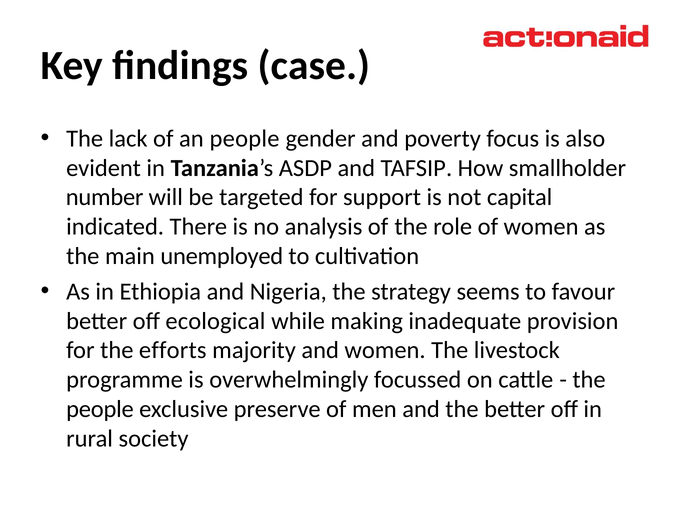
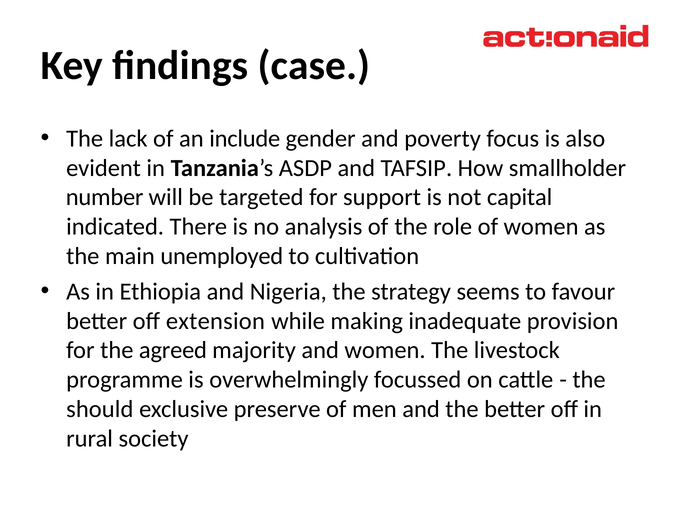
an people: people -> include
ecological: ecological -> extension
efforts: efforts -> agreed
people at (100, 409): people -> should
